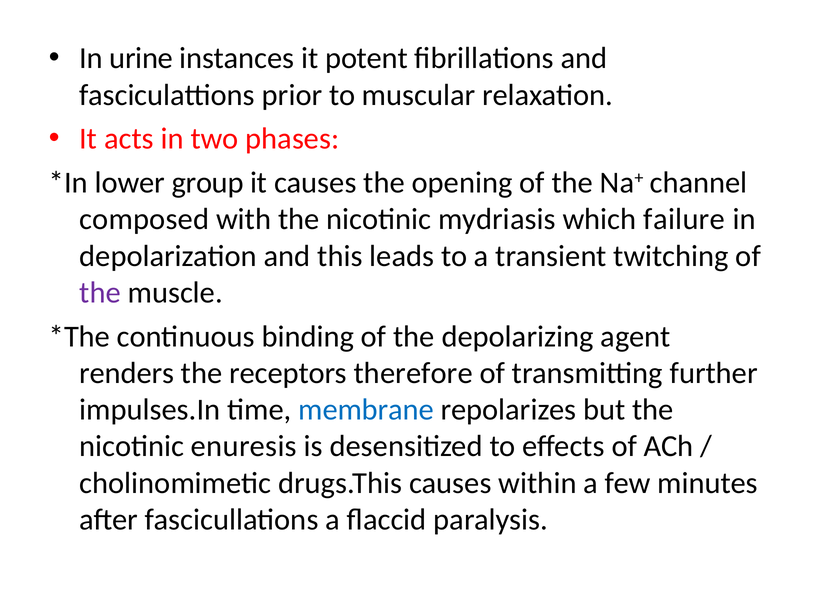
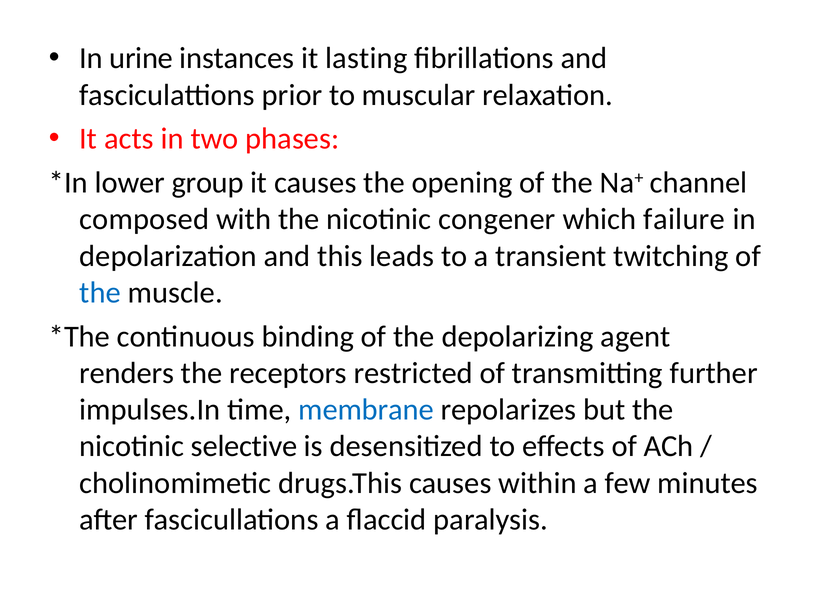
potent: potent -> lasting
mydriasis: mydriasis -> congener
the at (100, 293) colour: purple -> blue
therefore: therefore -> restricted
enuresis: enuresis -> selective
